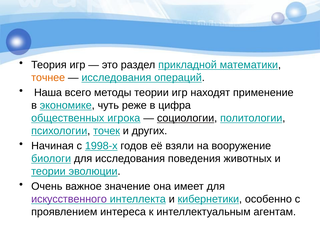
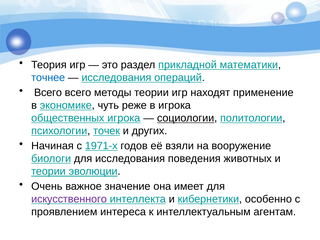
точнее colour: orange -> blue
Наша at (48, 92): Наша -> Всего
в цифра: цифра -> игрока
1998-х: 1998-х -> 1971-х
